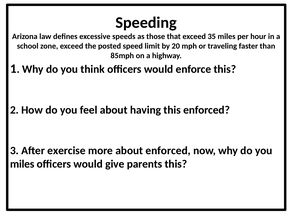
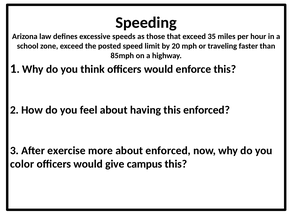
miles at (22, 164): miles -> color
parents: parents -> campus
